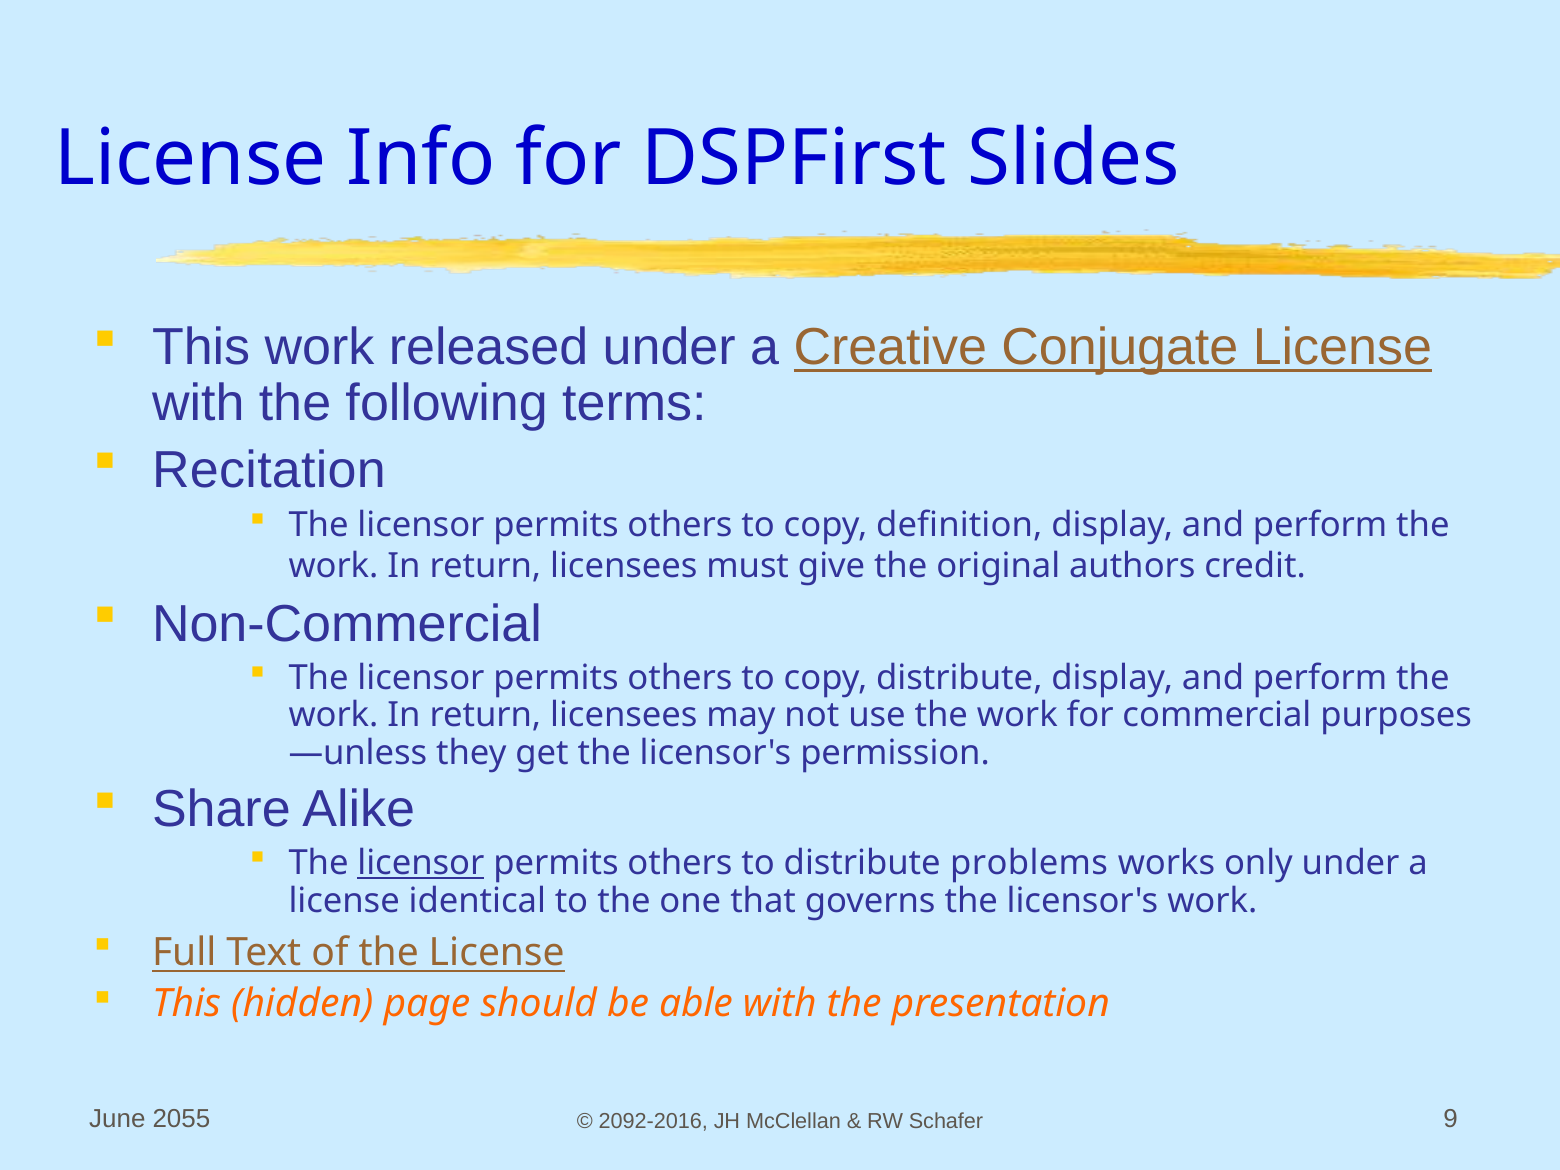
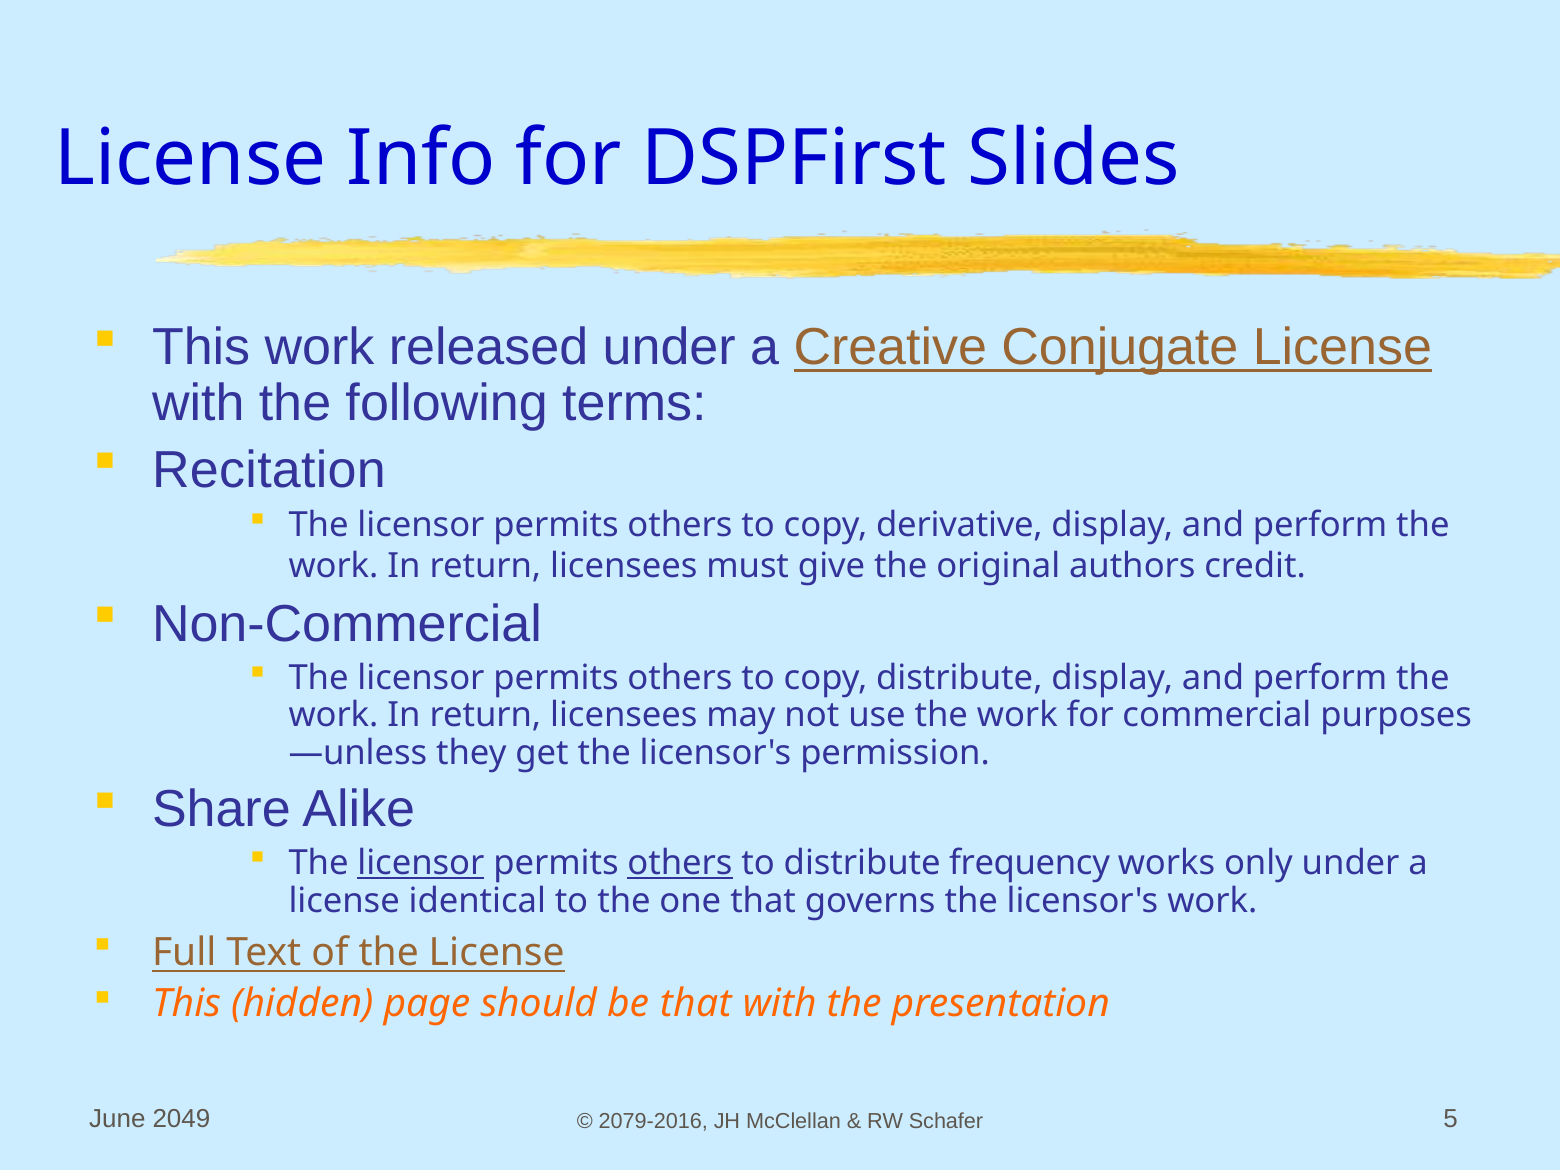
definition: definition -> derivative
others at (680, 864) underline: none -> present
problems: problems -> frequency
be able: able -> that
2055: 2055 -> 2049
2092-2016: 2092-2016 -> 2079-2016
9: 9 -> 5
